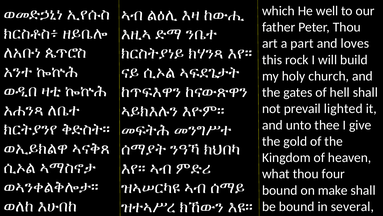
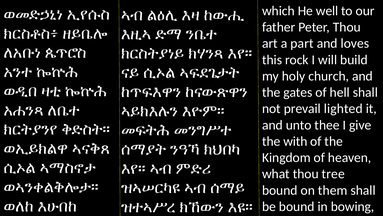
gold: gold -> with
four: four -> tree
make: make -> them
several: several -> bowing
